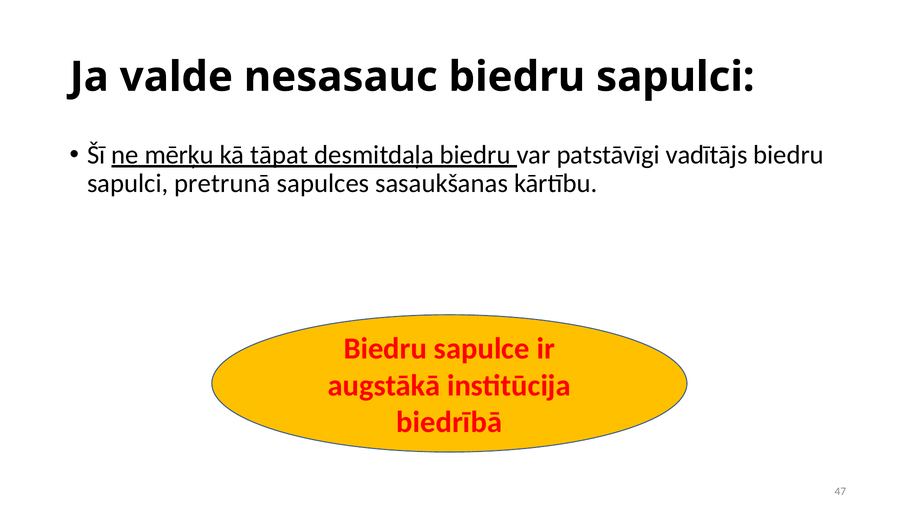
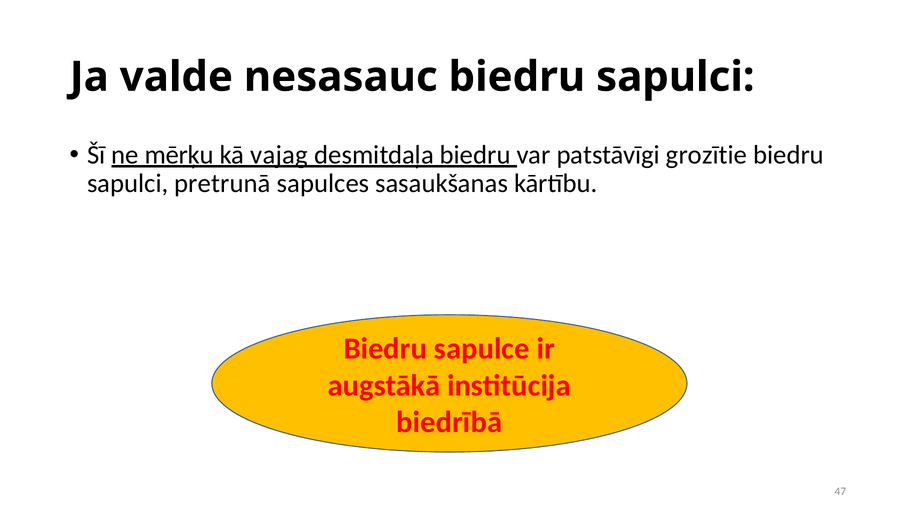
tāpat: tāpat -> vajag
vadītājs: vadītājs -> grozītie
